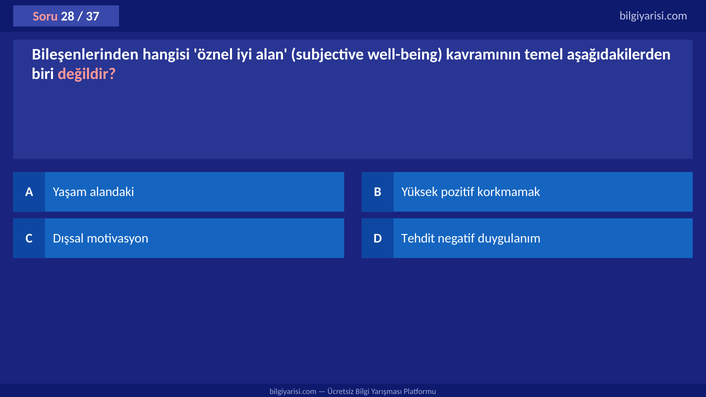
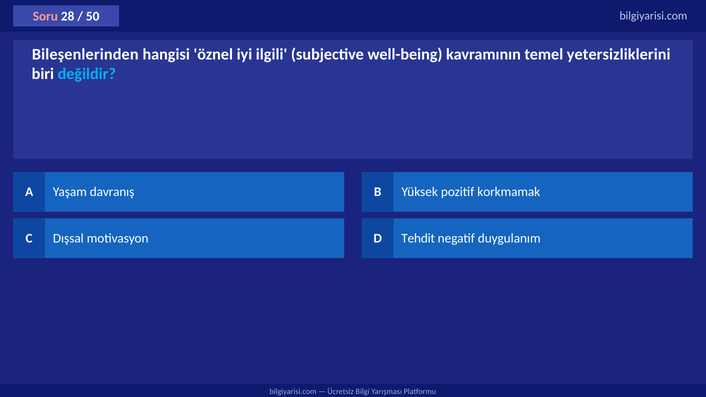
37: 37 -> 50
alan: alan -> ilgili
aşağıdakilerden: aşağıdakilerden -> yetersizliklerini
değildir colour: pink -> light blue
alandaki: alandaki -> davranış
